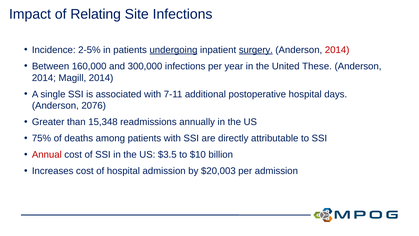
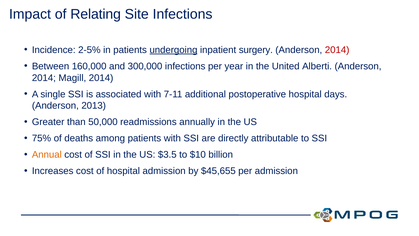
surgery underline: present -> none
These: These -> Alberti
2076: 2076 -> 2013
15,348: 15,348 -> 50,000
Annual colour: red -> orange
$20,003: $20,003 -> $45,655
